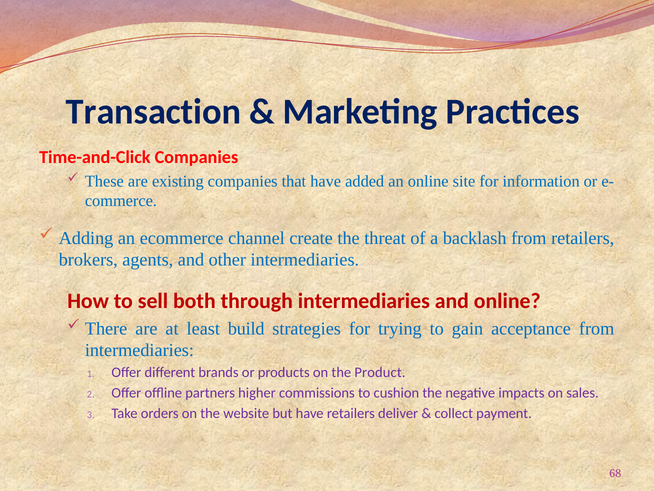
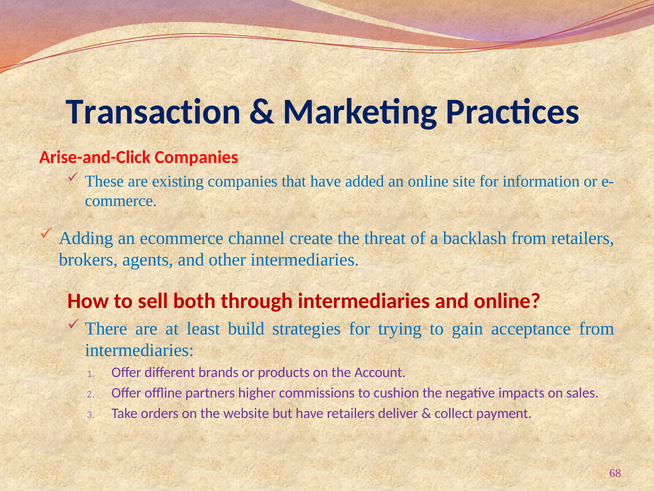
Time-and-Click: Time-and-Click -> Arise-and-Click
Product: Product -> Account
